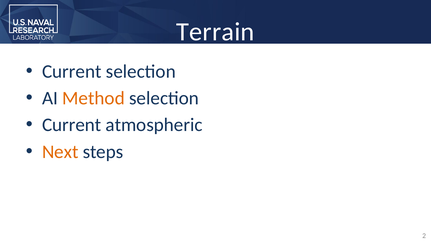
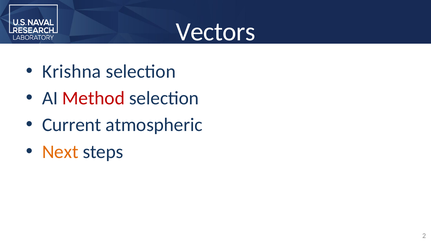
Terrain: Terrain -> Vectors
Current at (72, 72): Current -> Krishna
Method colour: orange -> red
